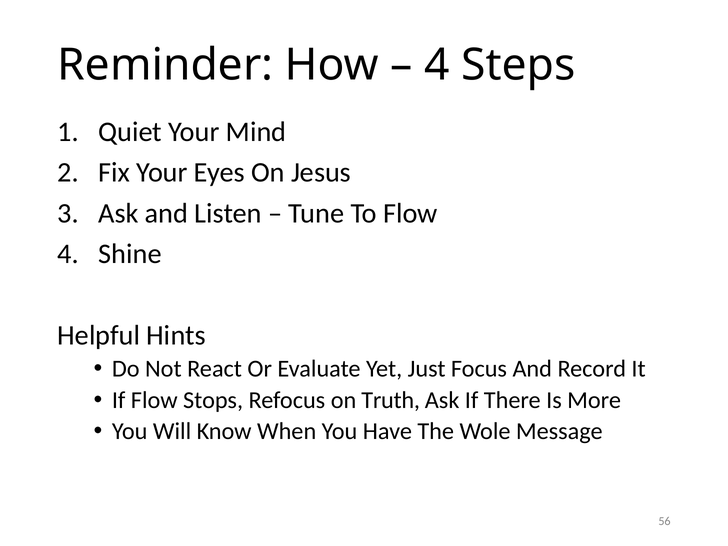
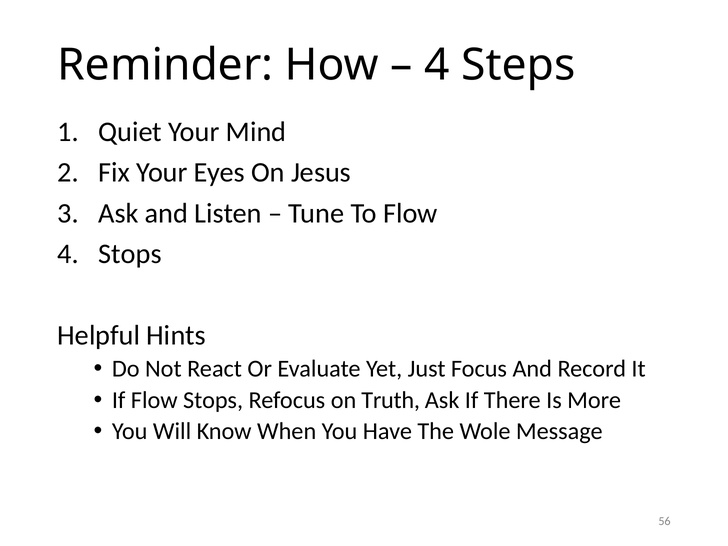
4 Shine: Shine -> Stops
